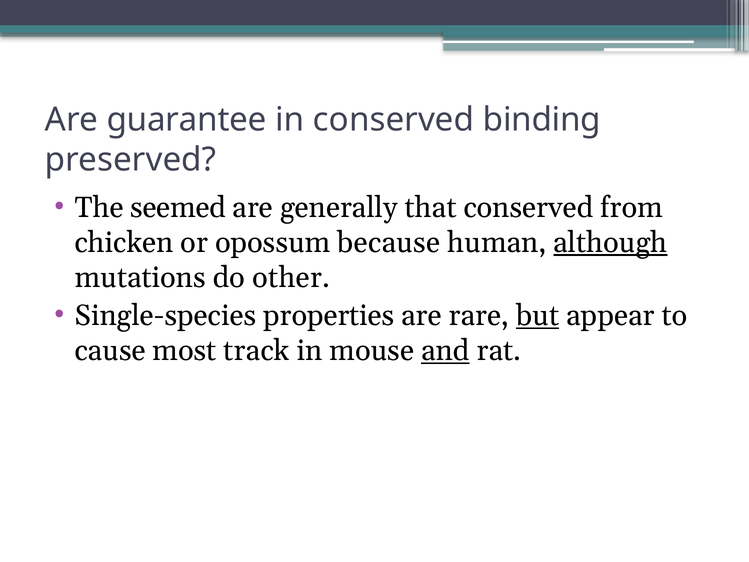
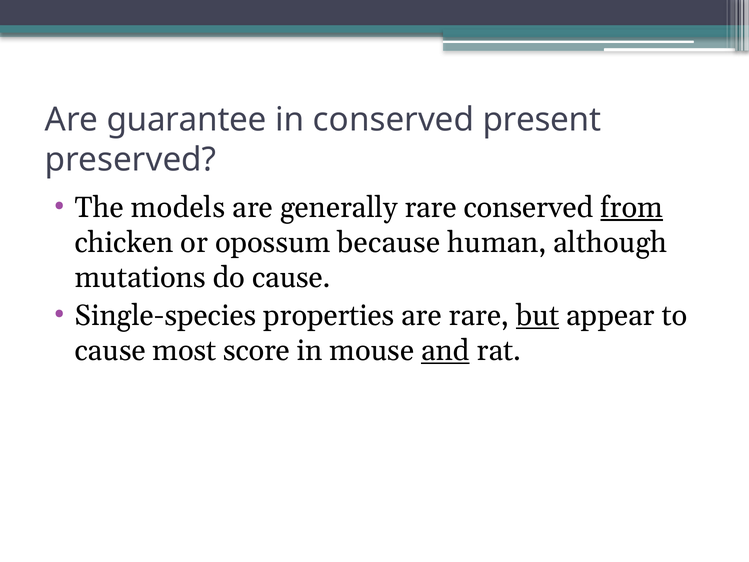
binding: binding -> present
seemed: seemed -> models
generally that: that -> rare
from underline: none -> present
although underline: present -> none
do other: other -> cause
track: track -> score
